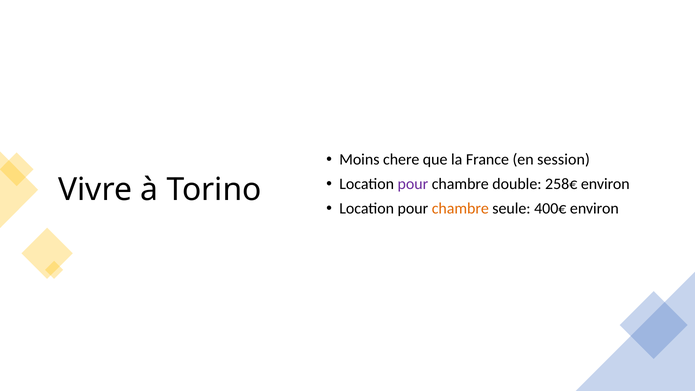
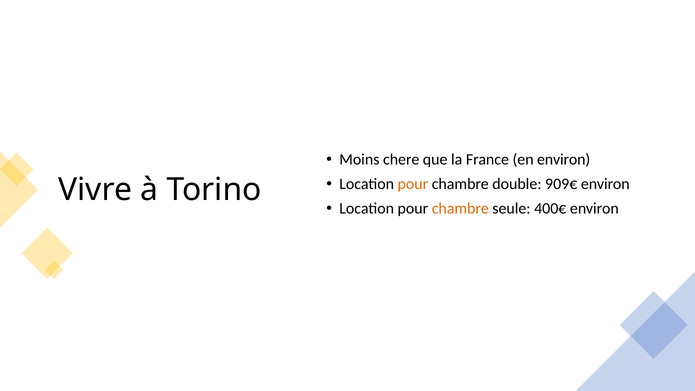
en session: session -> environ
pour at (413, 184) colour: purple -> orange
258€: 258€ -> 909€
